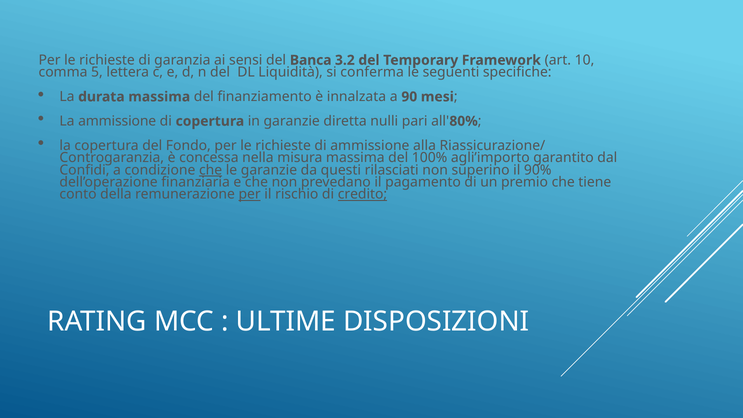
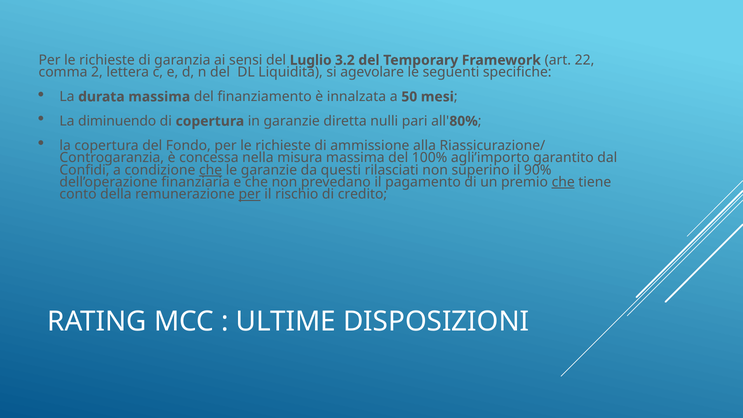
Banca: Banca -> Luglio
10: 10 -> 22
5: 5 -> 2
conferma: conferma -> agevolare
90: 90 -> 50
La ammissione: ammissione -> diminuendo
che at (563, 182) underline: none -> present
credito underline: present -> none
